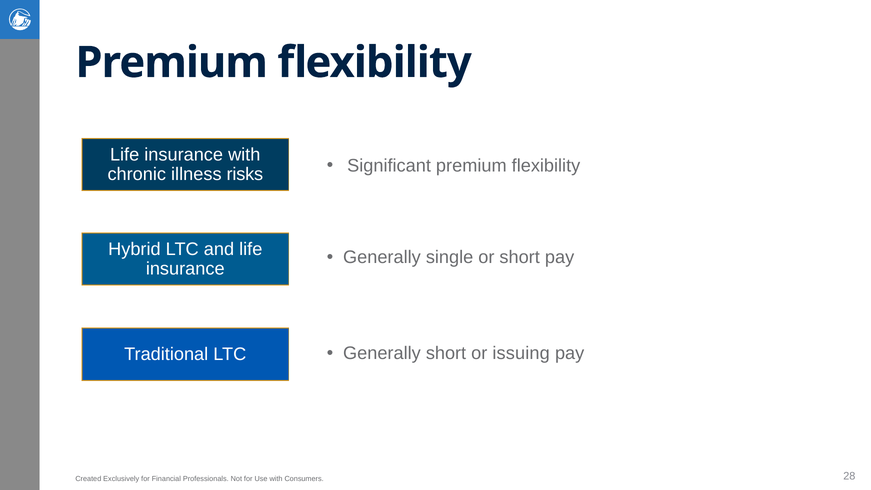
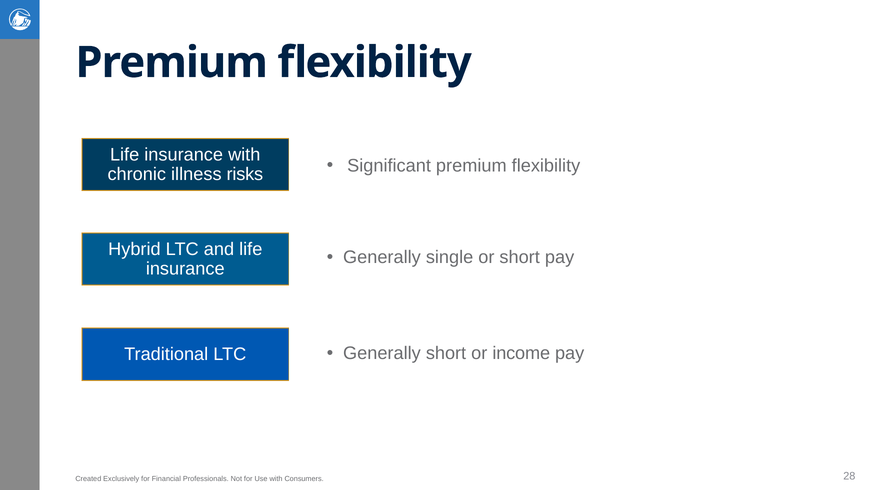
issuing: issuing -> income
